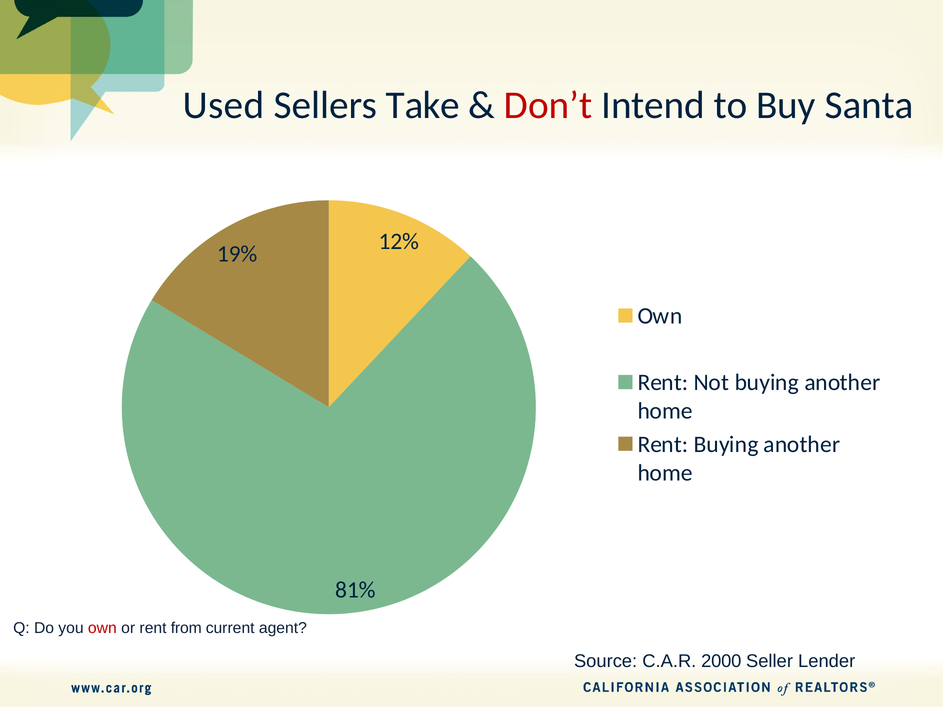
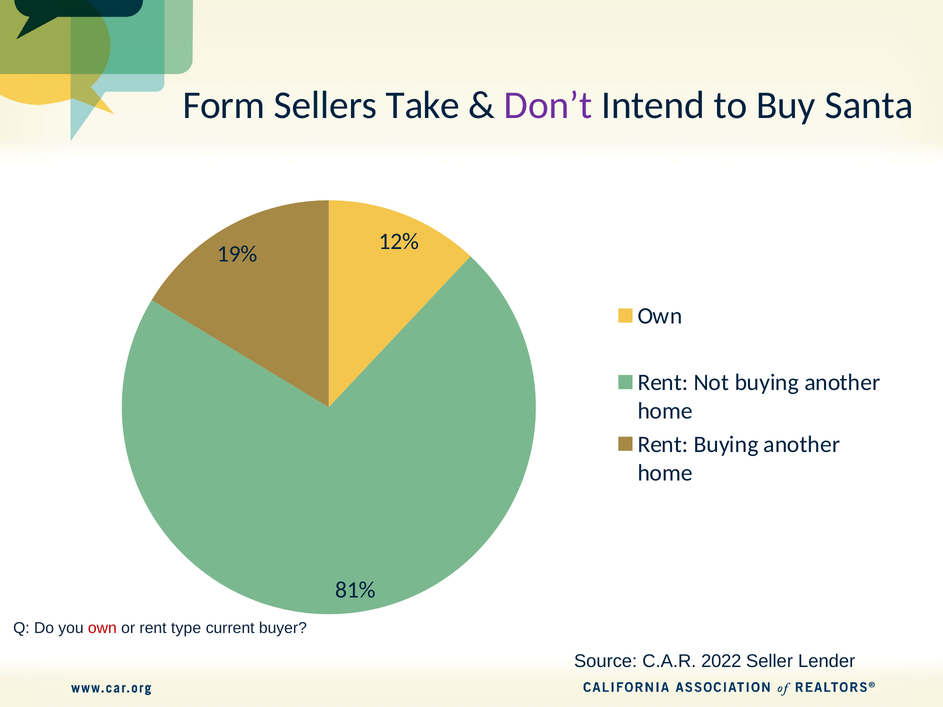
Used: Used -> Form
Don’t colour: red -> purple
from: from -> type
agent: agent -> buyer
2000: 2000 -> 2022
